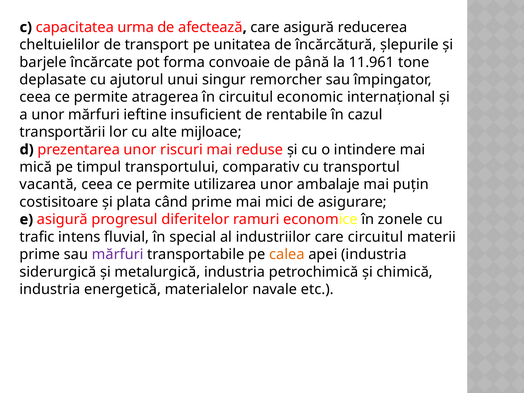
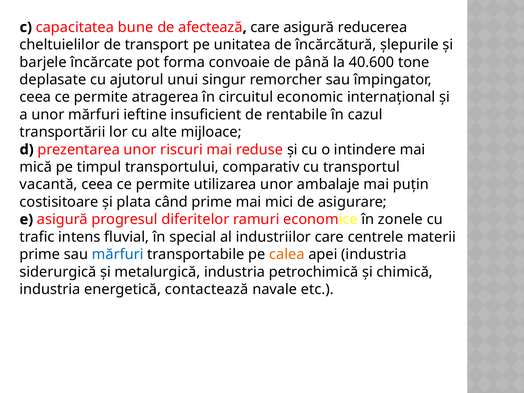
urma: urma -> bune
11.961: 11.961 -> 40.600
care circuitul: circuitul -> centrele
mărfuri at (118, 254) colour: purple -> blue
materialelor: materialelor -> contactează
